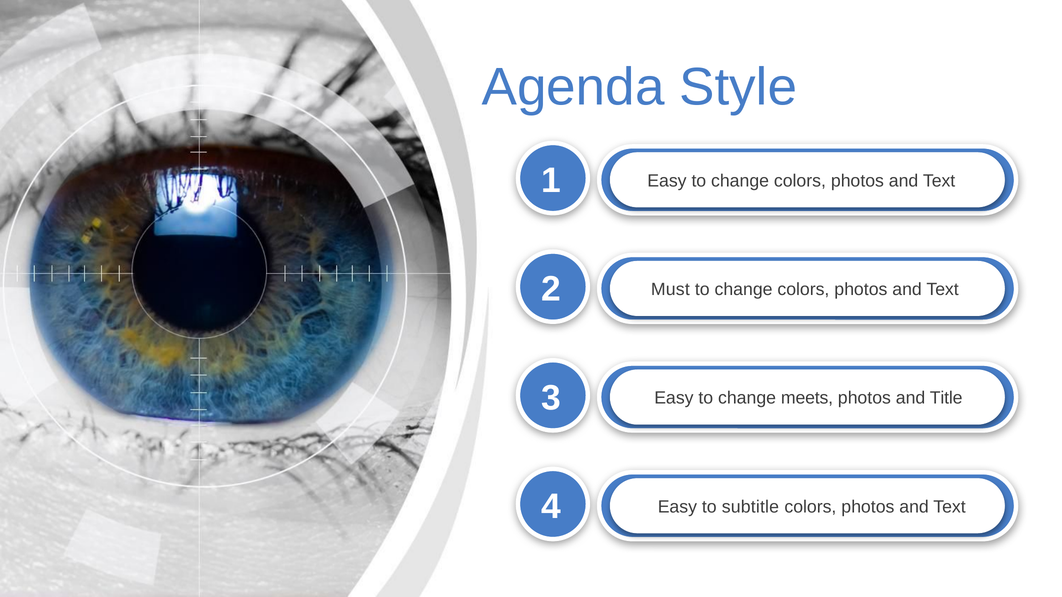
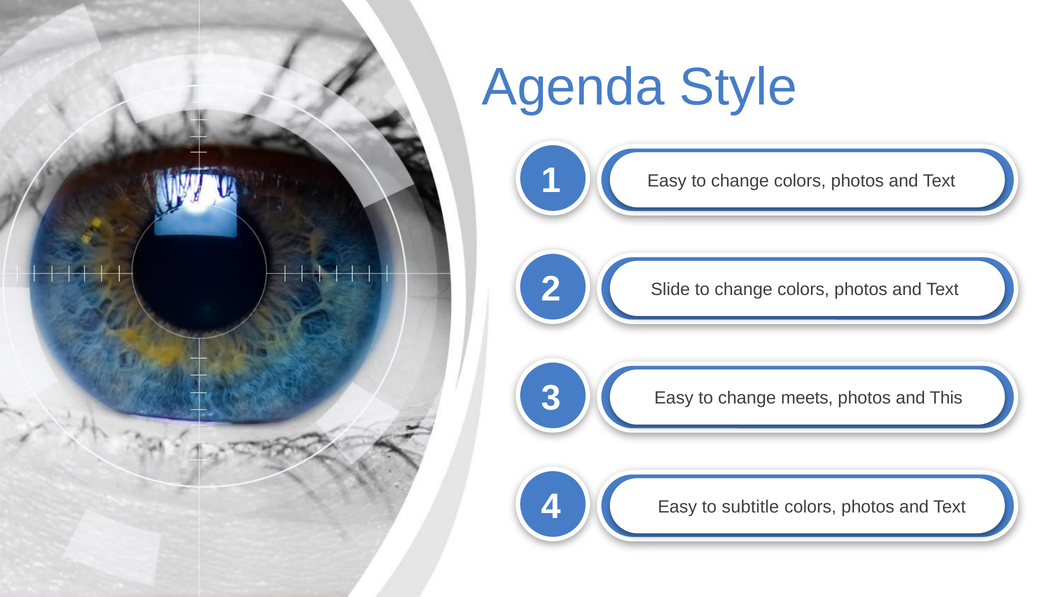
Must: Must -> Slide
Title: Title -> This
